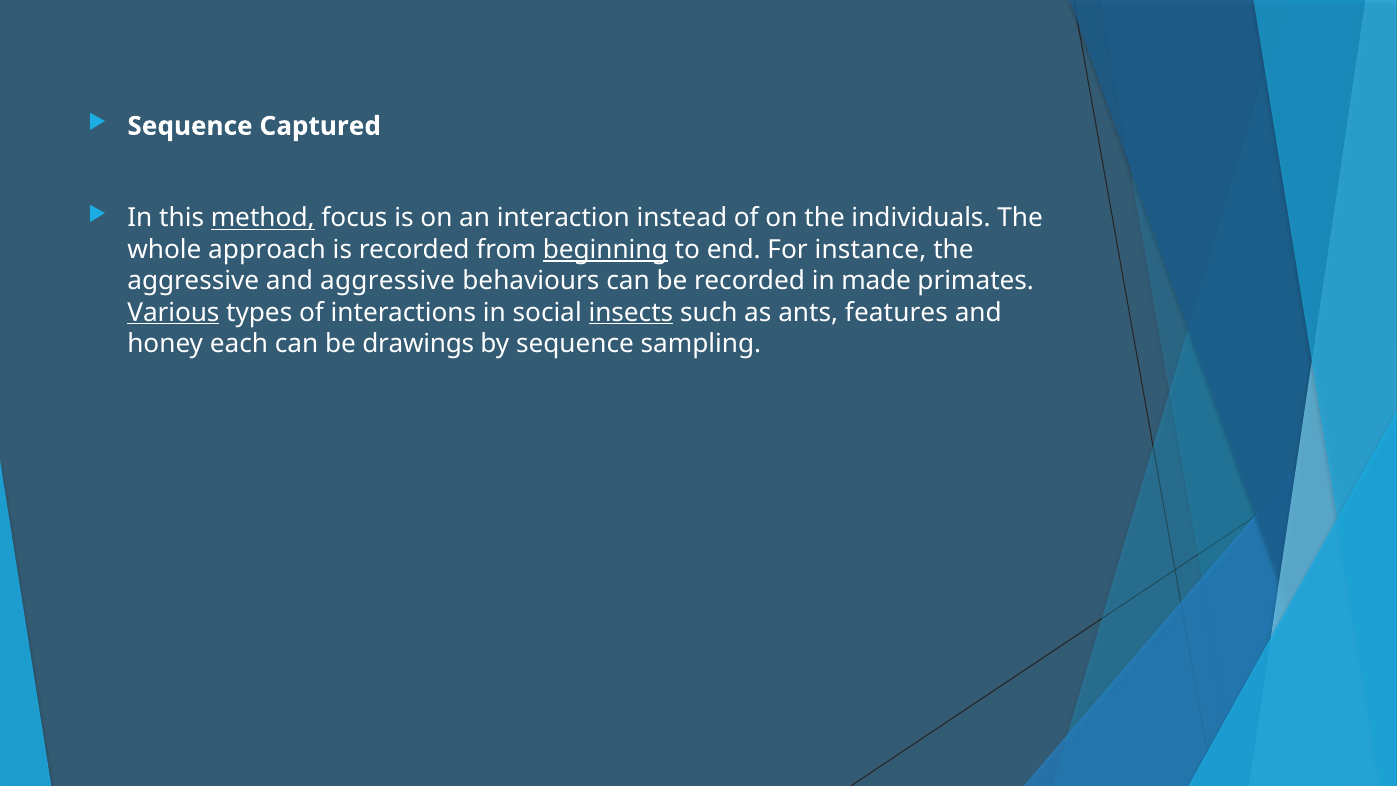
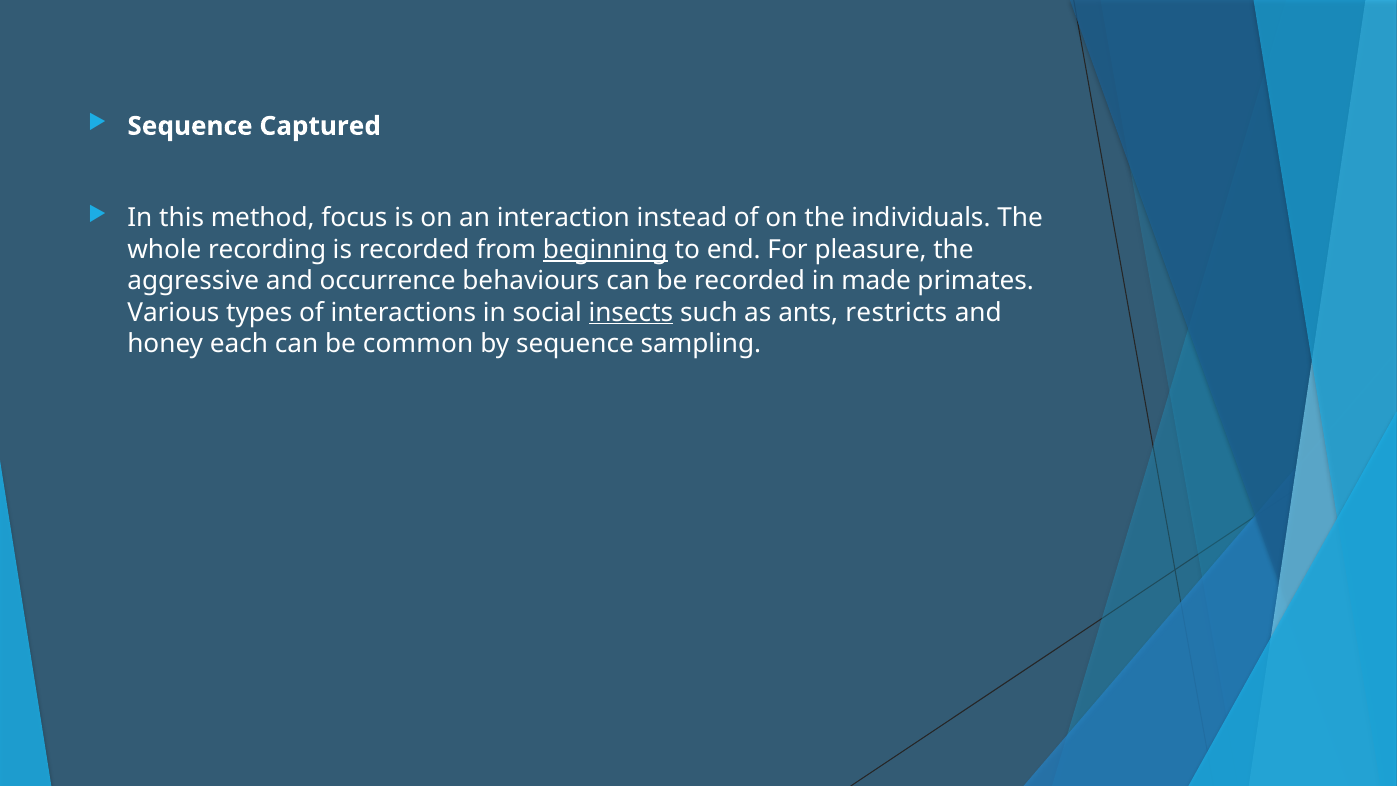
method underline: present -> none
approach: approach -> recording
instance: instance -> pleasure
and aggressive: aggressive -> occurrence
Various underline: present -> none
features: features -> restricts
drawings: drawings -> common
